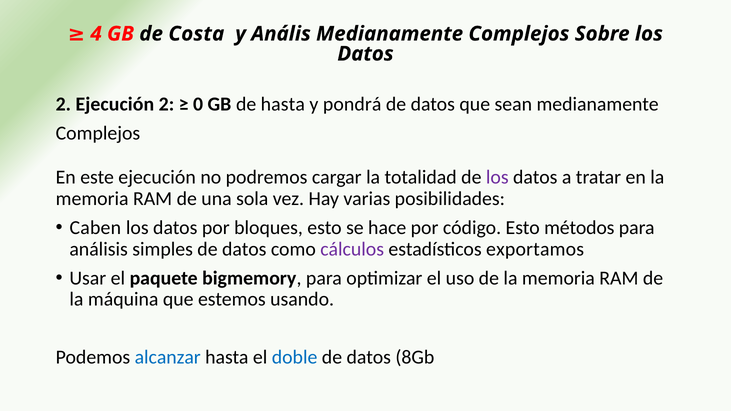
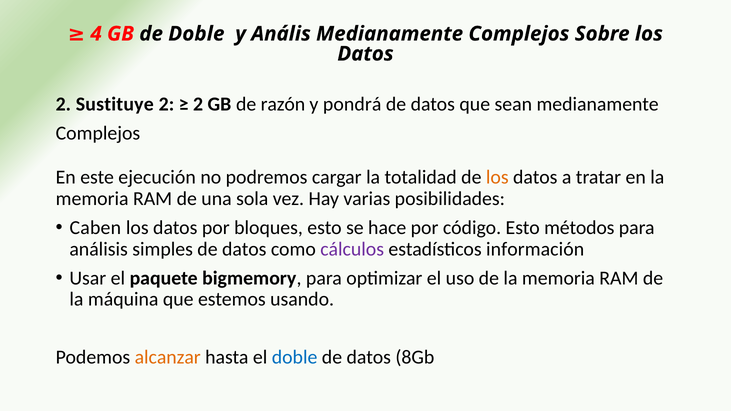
de Costa: Costa -> Doble
2 Ejecución: Ejecución -> Sustituye
0 at (198, 104): 0 -> 2
de hasta: hasta -> razón
los at (497, 177) colour: purple -> orange
exportamos: exportamos -> información
alcanzar colour: blue -> orange
